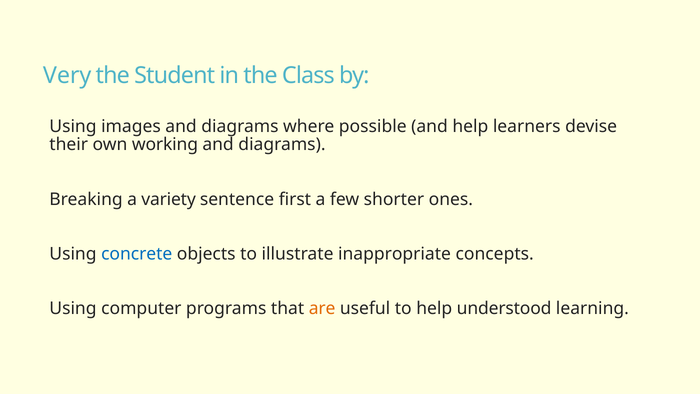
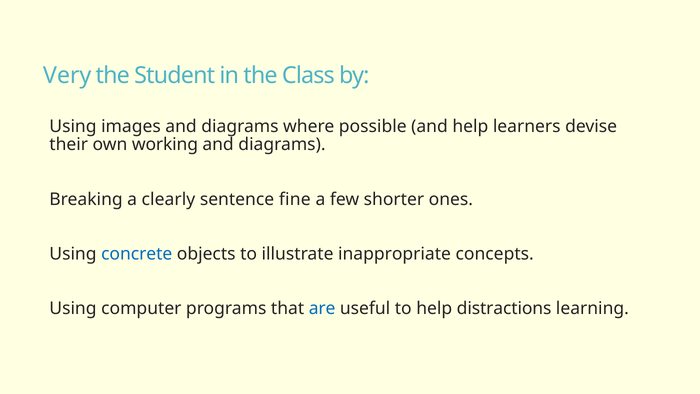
variety: variety -> clearly
first: first -> fine
are colour: orange -> blue
understood: understood -> distractions
